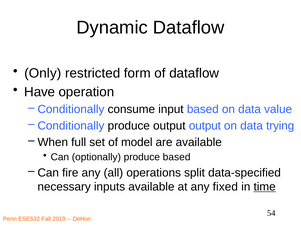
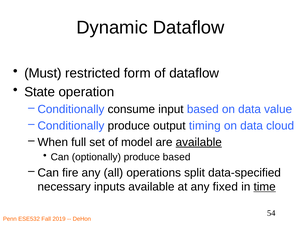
Only: Only -> Must
Have: Have -> State
output output: output -> timing
trying: trying -> cloud
available at (199, 142) underline: none -> present
